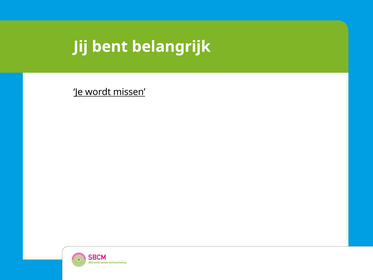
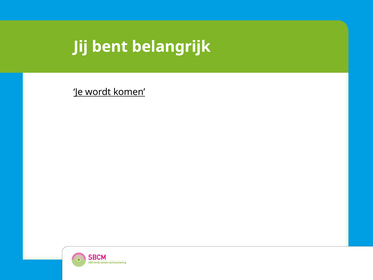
missen: missen -> komen
